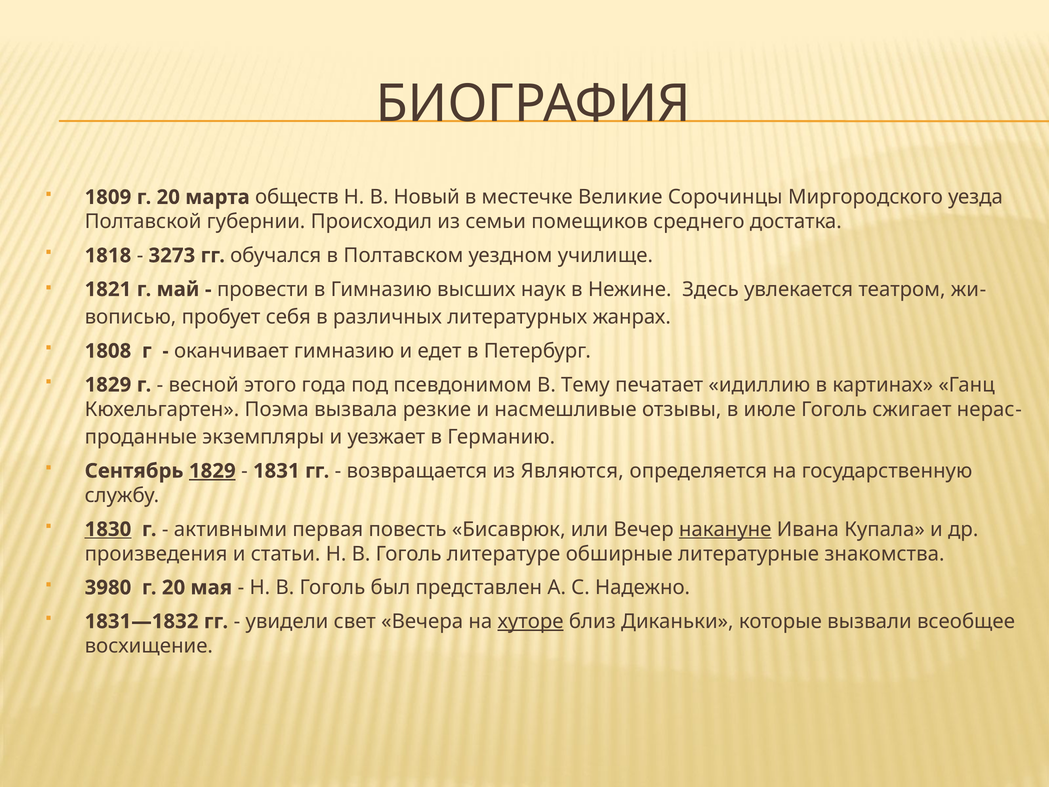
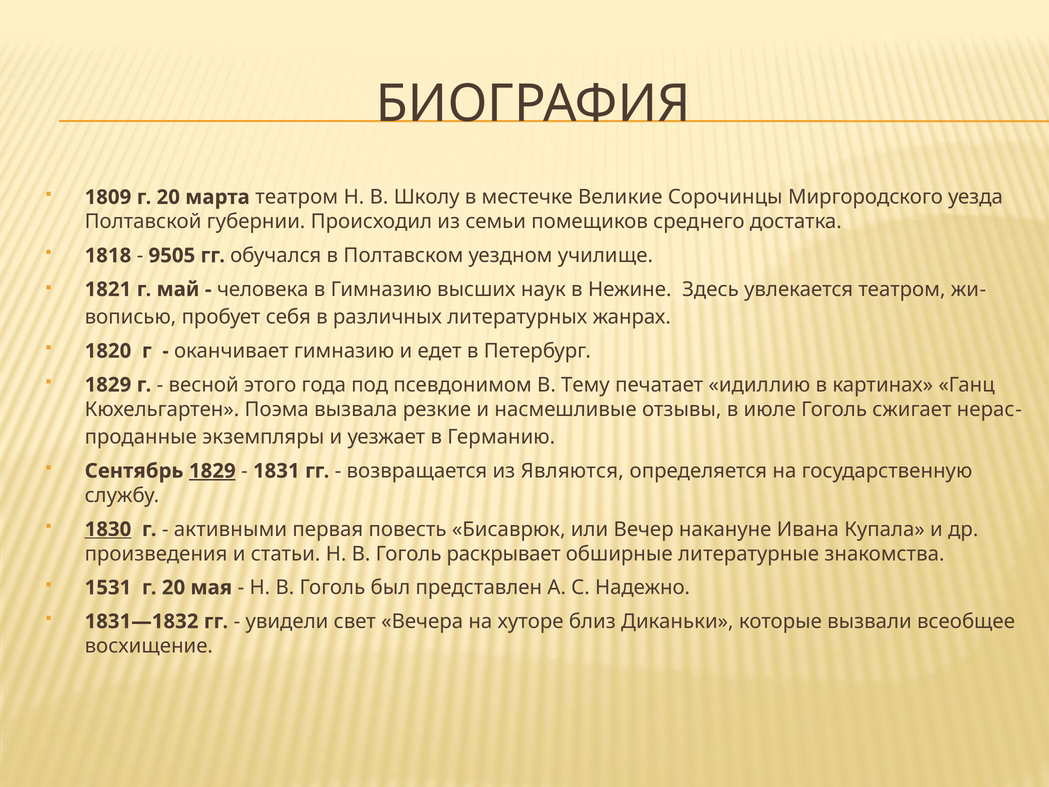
марта обществ: обществ -> театром
Новый: Новый -> Школу
3273: 3273 -> 9505
провести: провести -> человека
1808: 1808 -> 1820
накануне underline: present -> none
литературе: литературе -> раскрывает
3980: 3980 -> 1531
хуторе underline: present -> none
